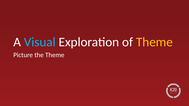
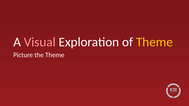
Visual colour: light blue -> pink
